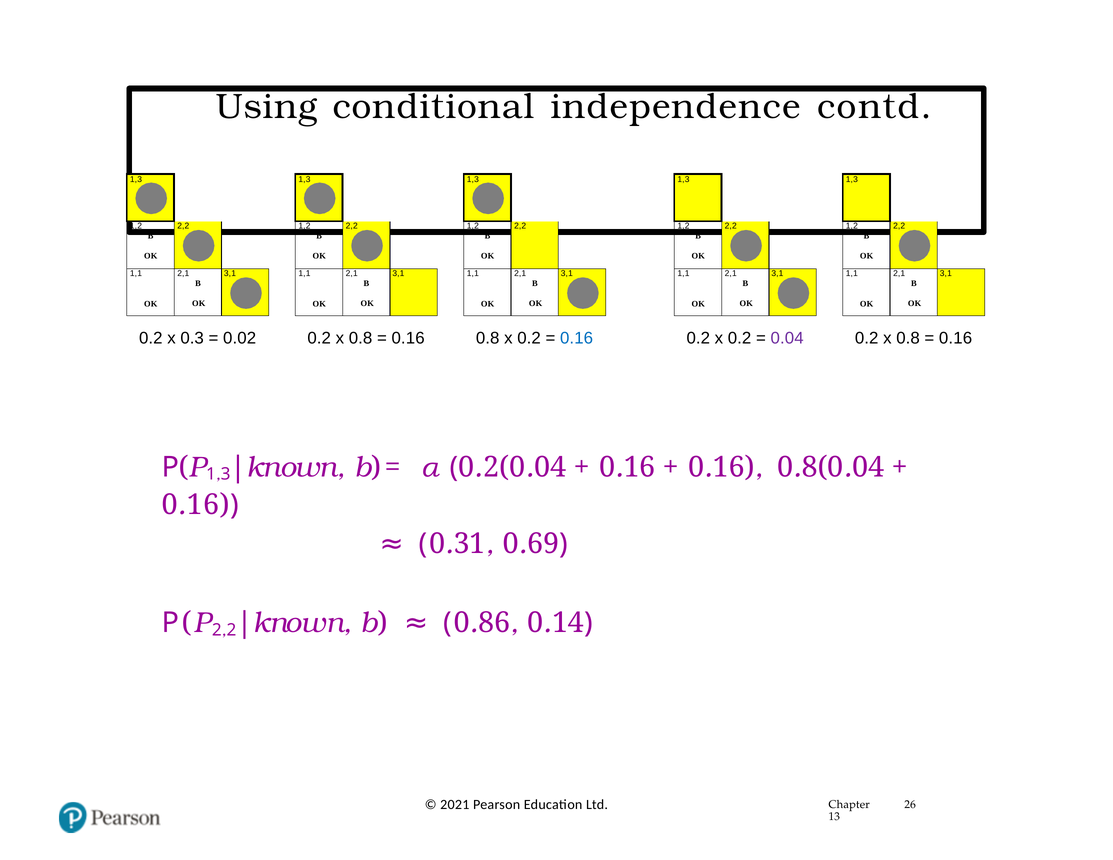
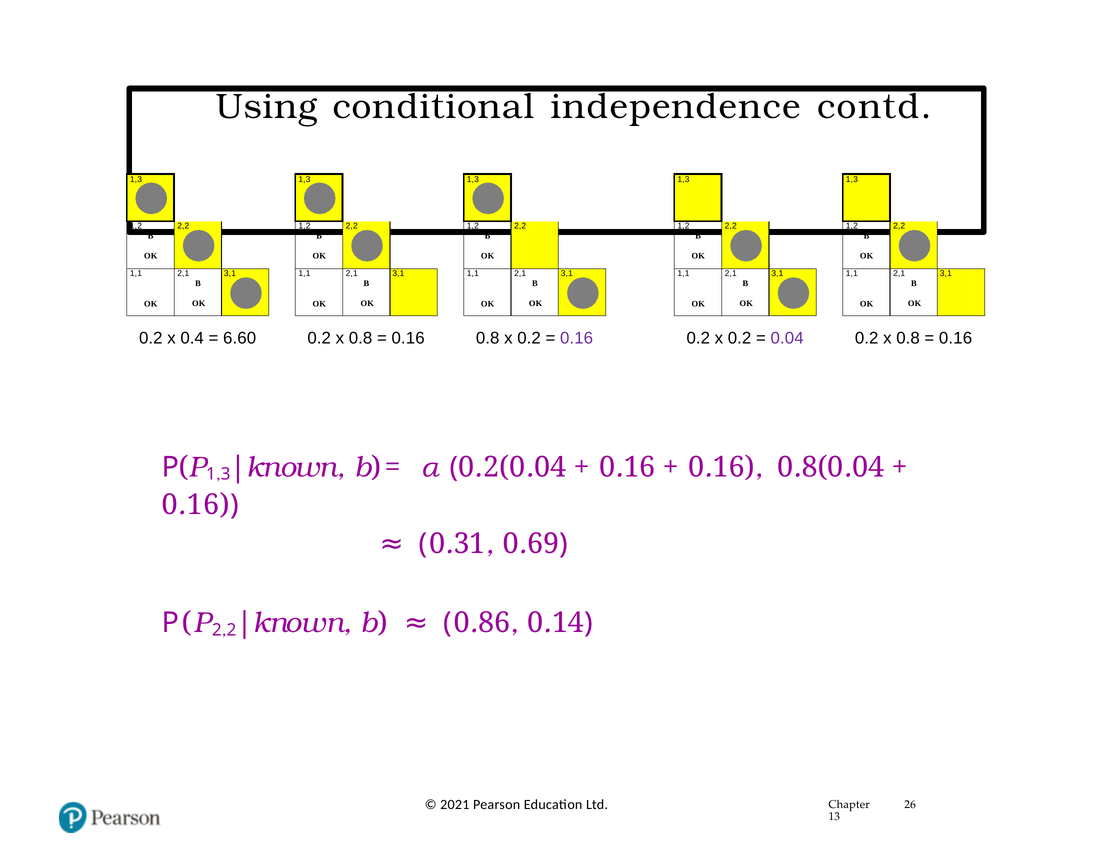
0.3: 0.3 -> 0.4
0.02: 0.02 -> 6.60
0.16 at (577, 338) colour: blue -> purple
